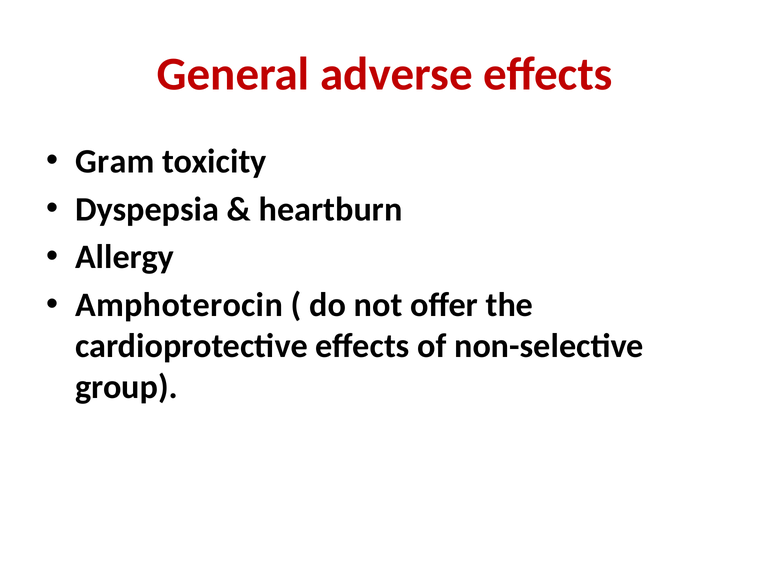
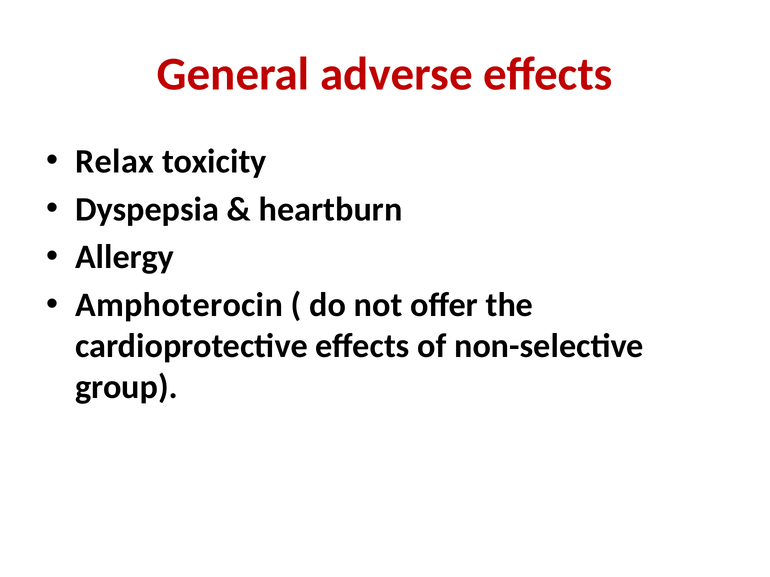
Gram: Gram -> Relax
